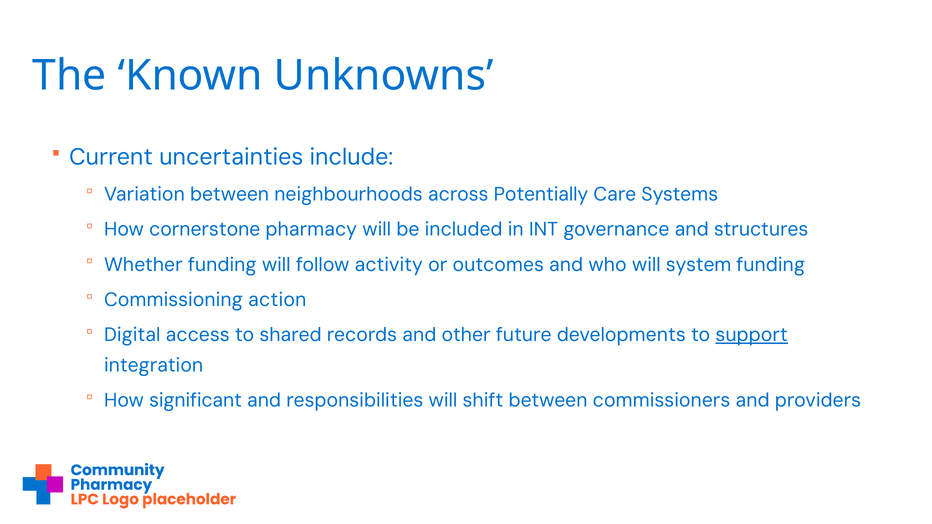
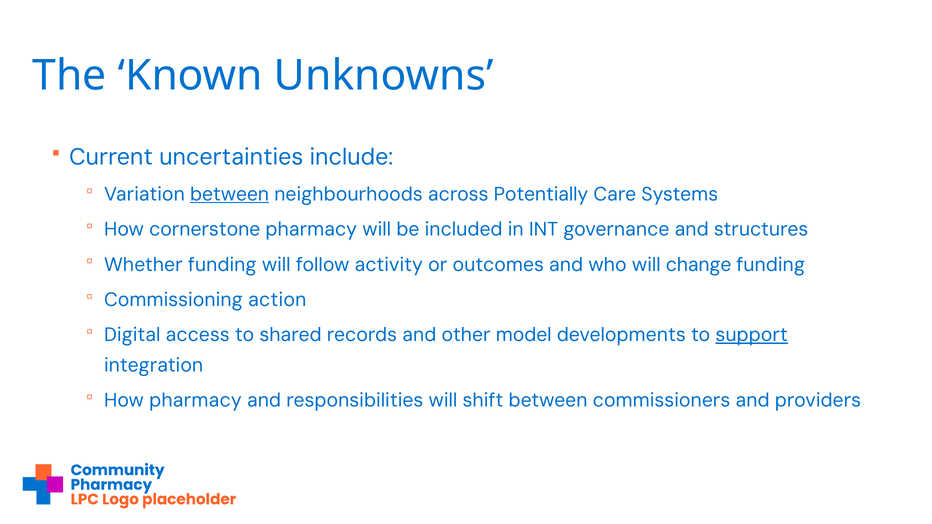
between at (230, 194) underline: none -> present
system: system -> change
future: future -> model
How significant: significant -> pharmacy
